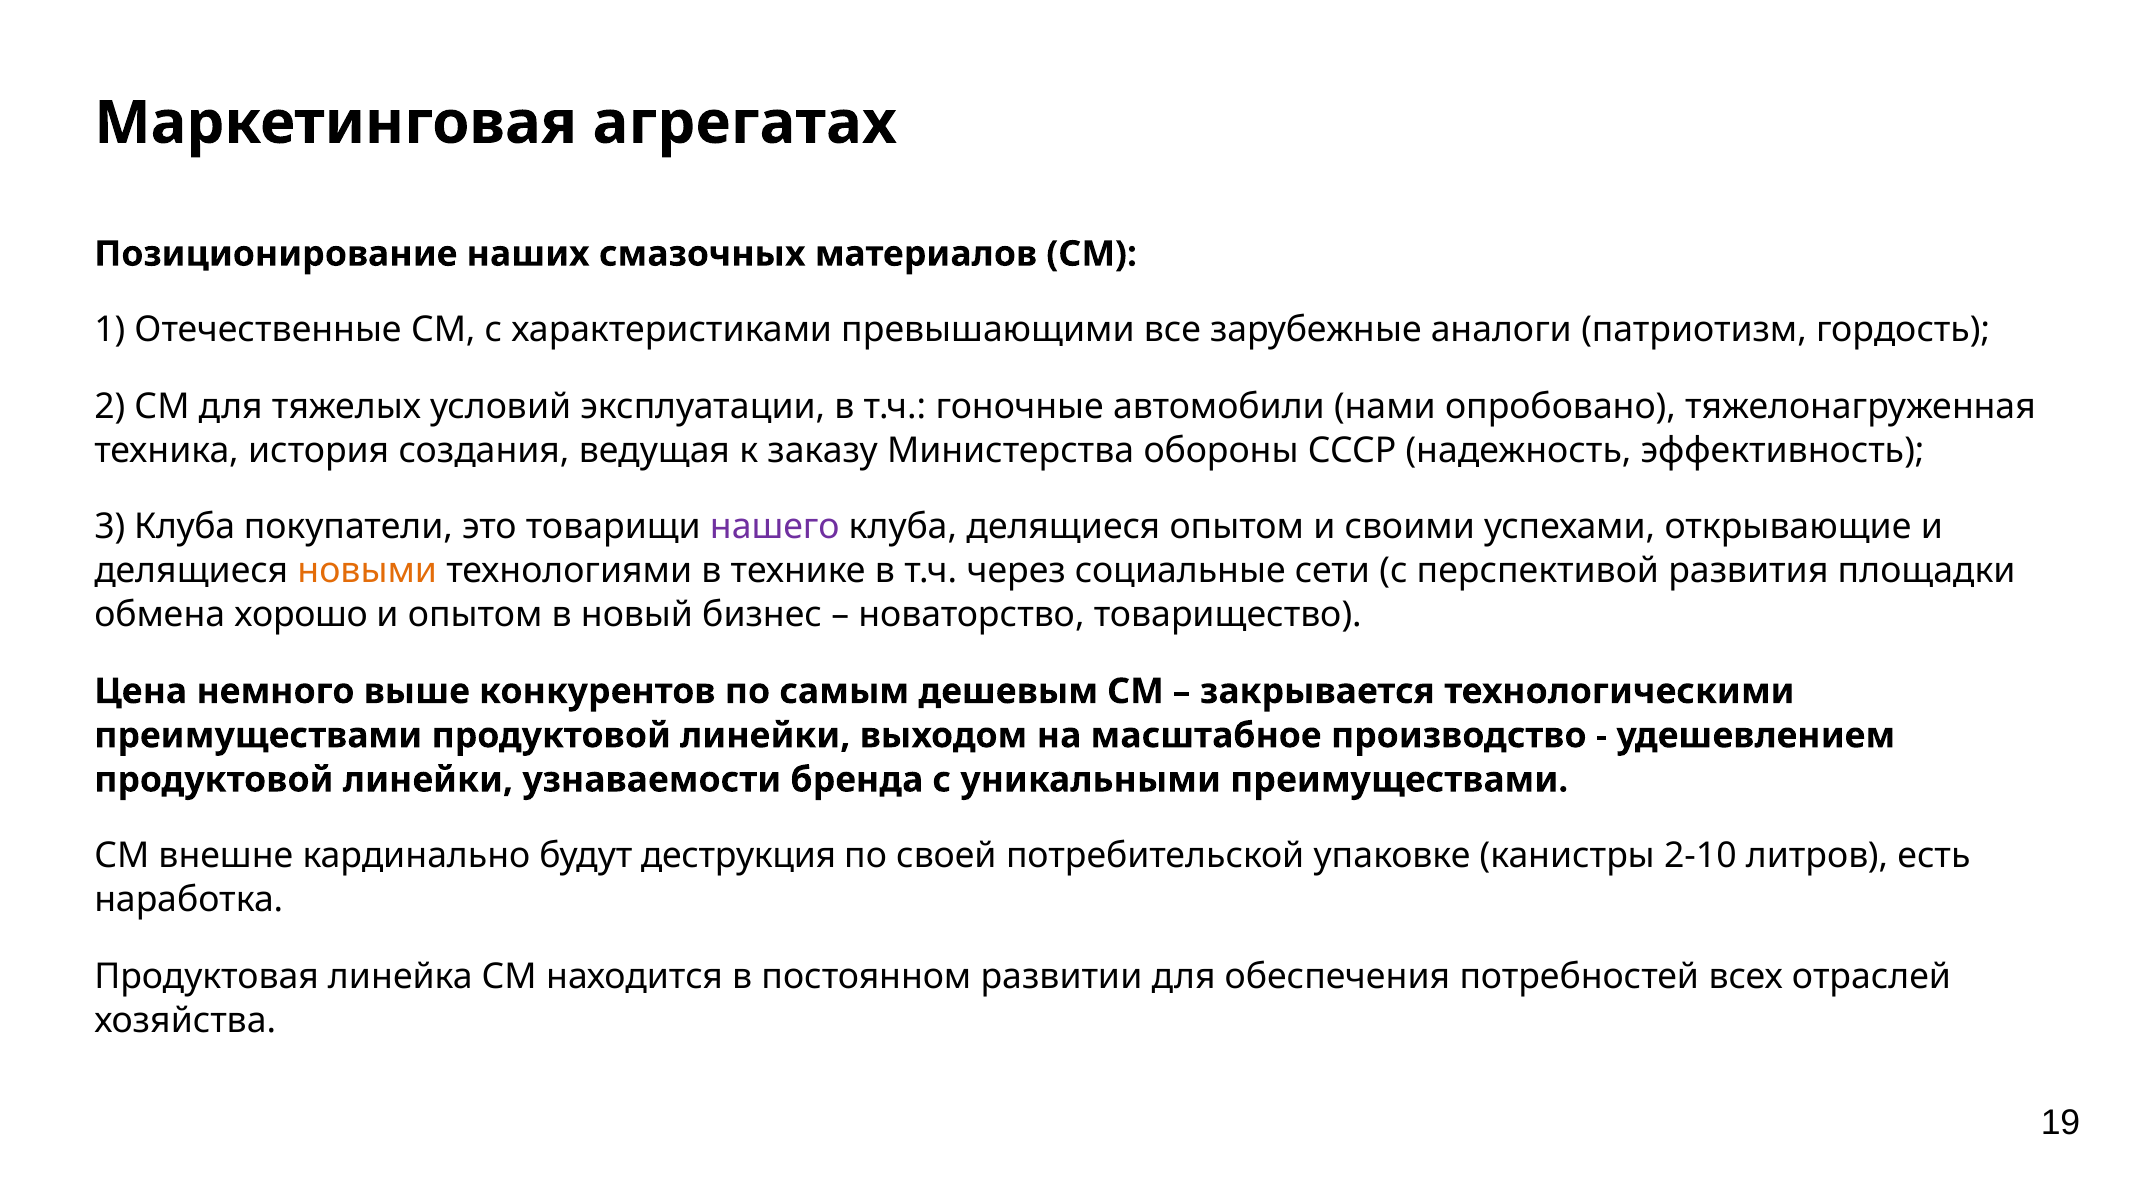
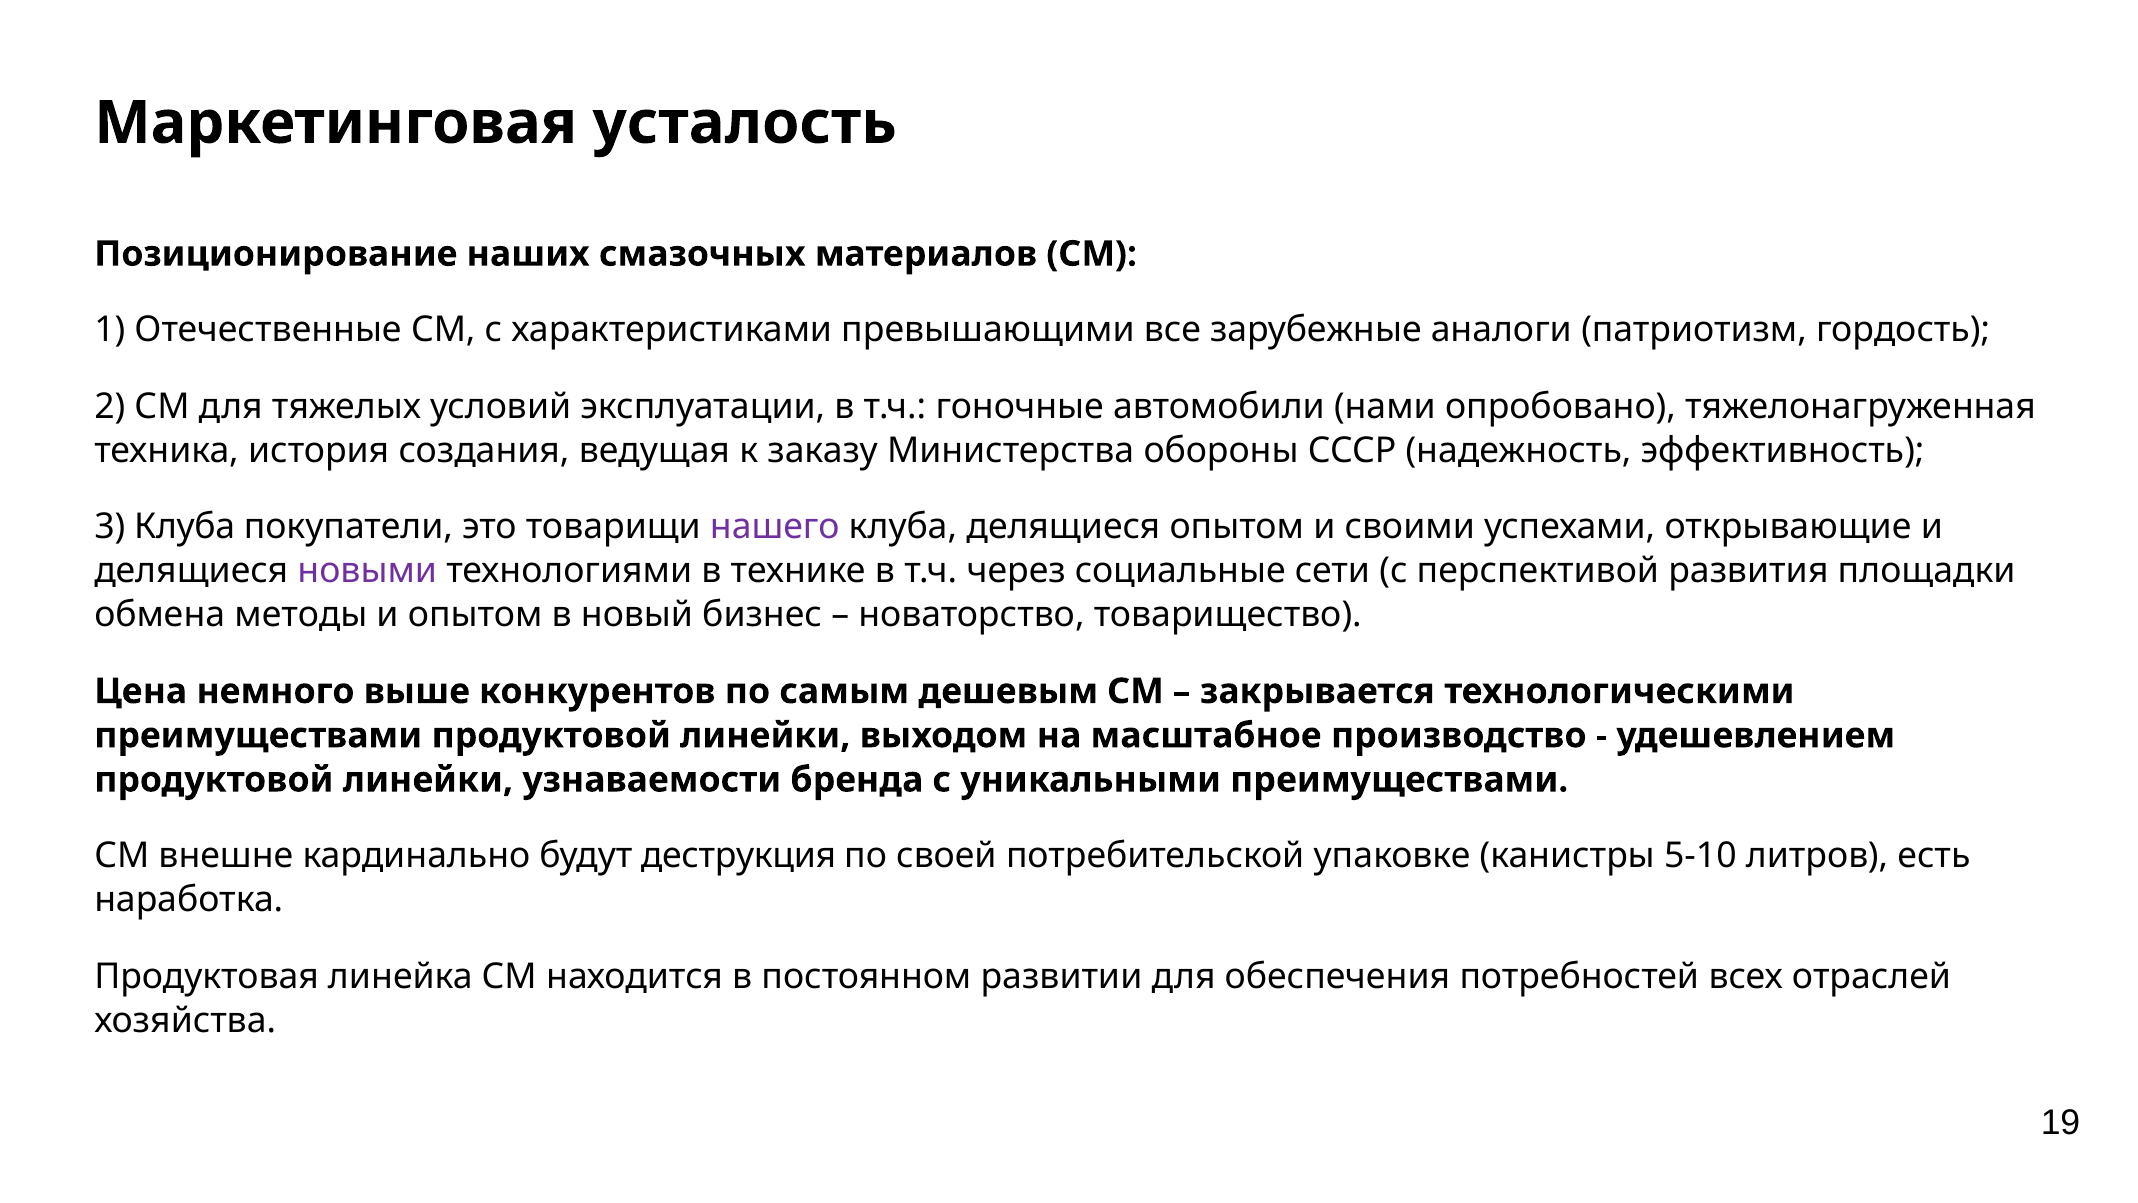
агрегатах: агрегатах -> усталость
новыми colour: orange -> purple
хорошо: хорошо -> методы
2-10: 2-10 -> 5-10
